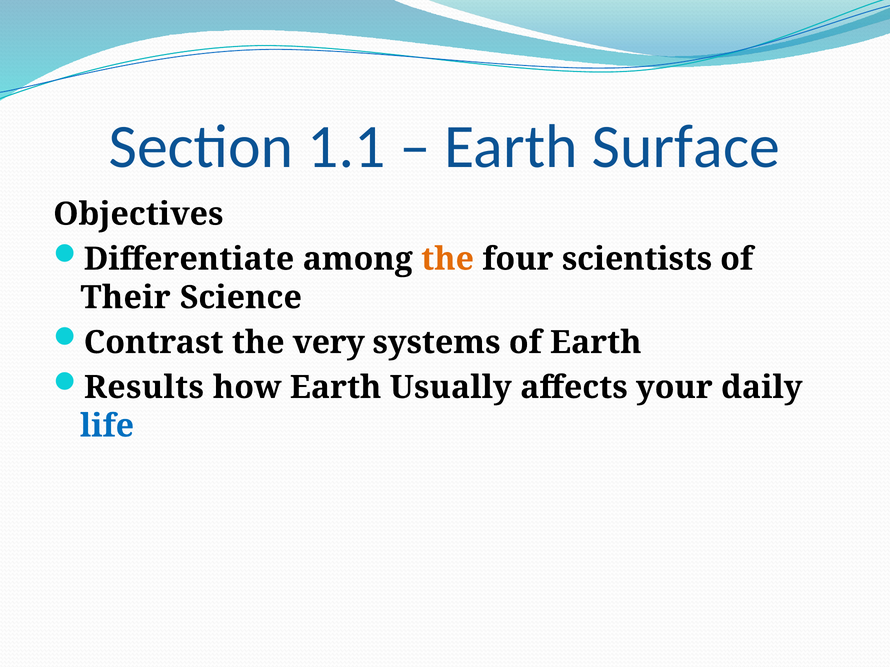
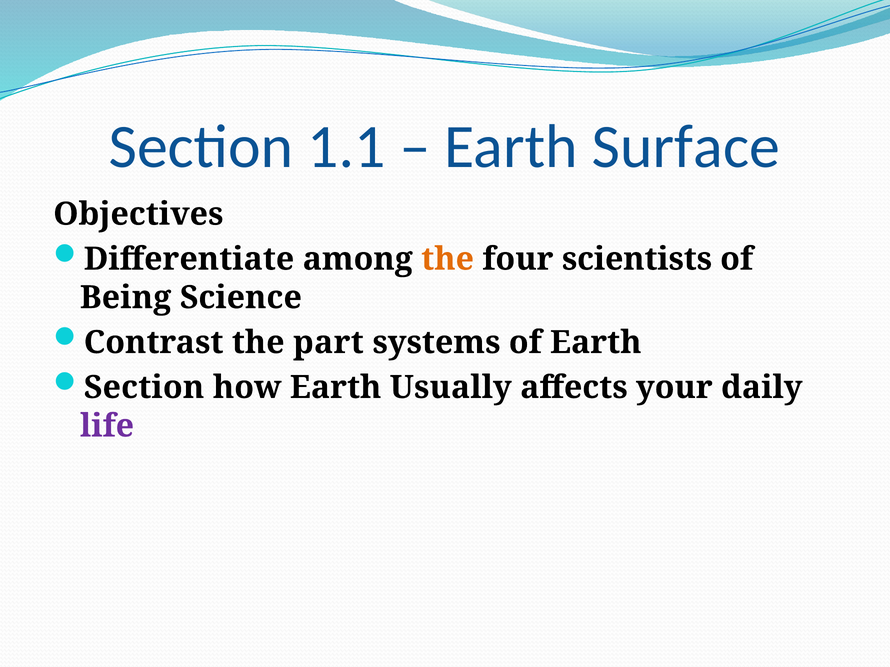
Their: Their -> Being
very: very -> part
Results at (144, 388): Results -> Section
life colour: blue -> purple
